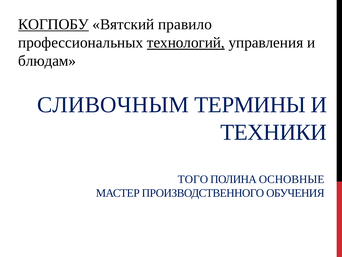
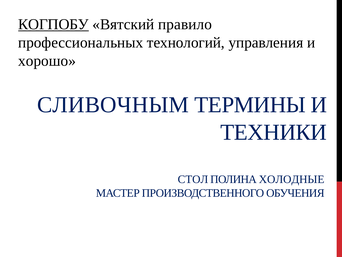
технологий underline: present -> none
блюдам: блюдам -> хорошо
ТОГО: ТОГО -> СТОЛ
ОСНОВНЫЕ: ОСНОВНЫЕ -> ХОЛОДНЫЕ
